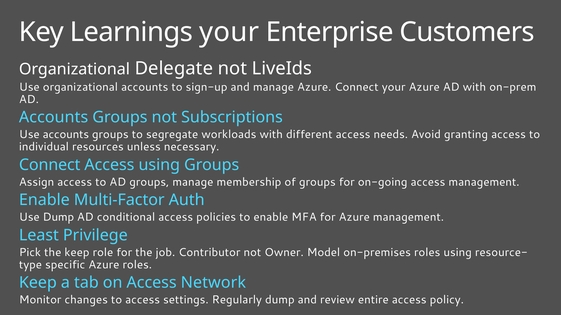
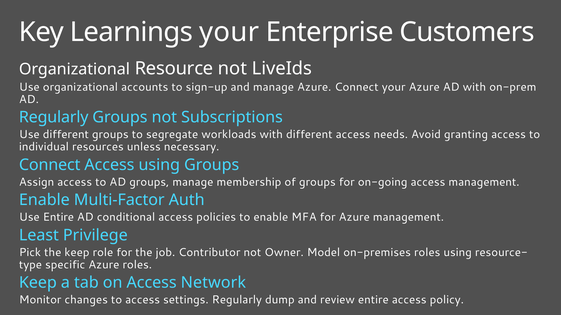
Delegate: Delegate -> Resource
Accounts at (54, 117): Accounts -> Regularly
Use accounts: accounts -> different
Use Dump: Dump -> Entire
